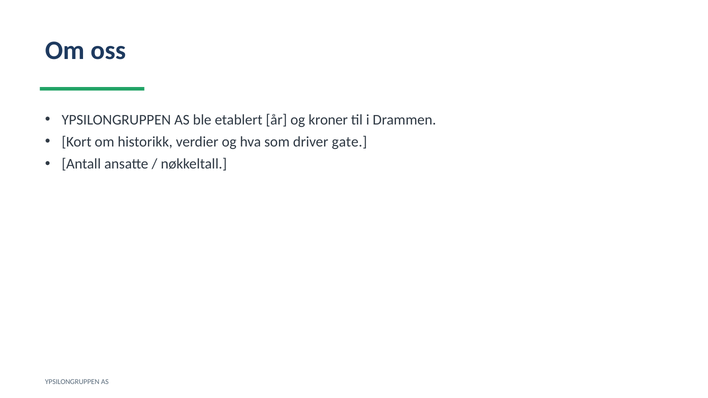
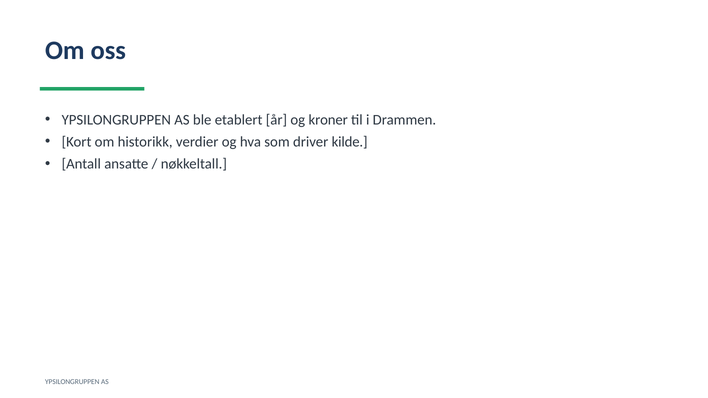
gate: gate -> kilde
